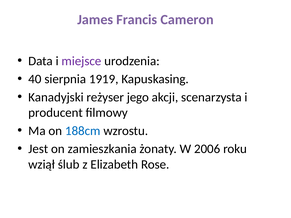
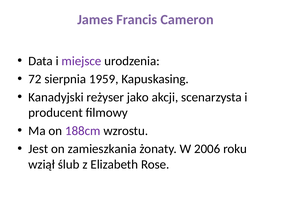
40: 40 -> 72
1919: 1919 -> 1959
jego: jego -> jako
188cm colour: blue -> purple
